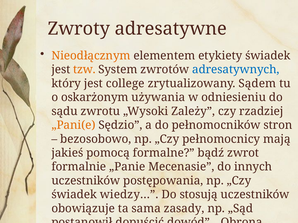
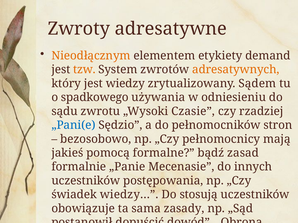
etykiety świadek: świadek -> demand
adresatywnych colour: blue -> orange
college: college -> wiedzy
oskarżonym: oskarżonym -> spadkowego
Zależy: Zależy -> Czasie
„Pani(e colour: orange -> blue
zwrot: zwrot -> zasad
